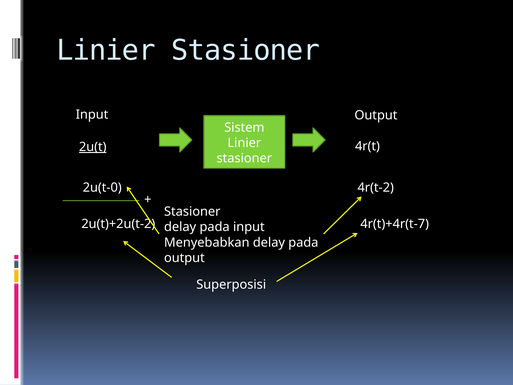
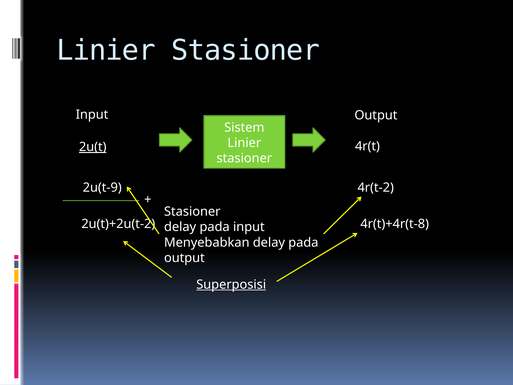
2u(t-0: 2u(t-0 -> 2u(t-9
4r(t)+4r(t-7: 4r(t)+4r(t-7 -> 4r(t)+4r(t-8
Superposisi underline: none -> present
